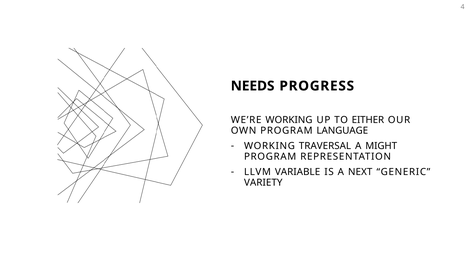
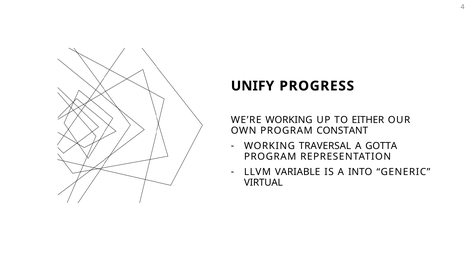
NEEDS: NEEDS -> UNIFY
LANGUAGE: LANGUAGE -> CONSTANT
MIGHT: MIGHT -> GOTTA
NEXT: NEXT -> INTO
VARIETY: VARIETY -> VIRTUAL
